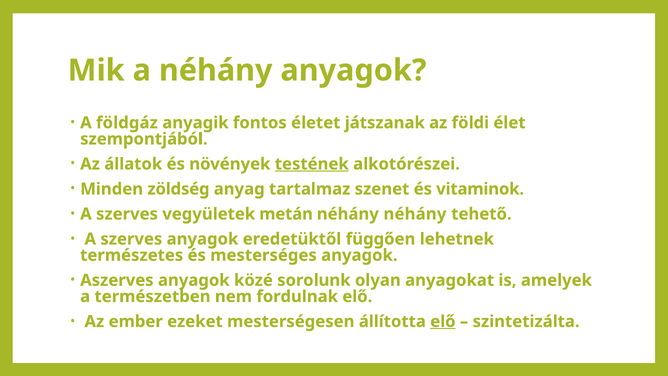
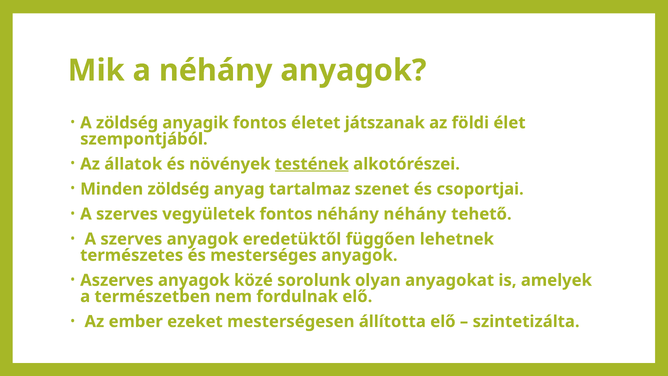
A földgáz: földgáz -> zöldség
vitaminok: vitaminok -> csoportjai
vegyületek metán: metán -> fontos
elő at (443, 321) underline: present -> none
